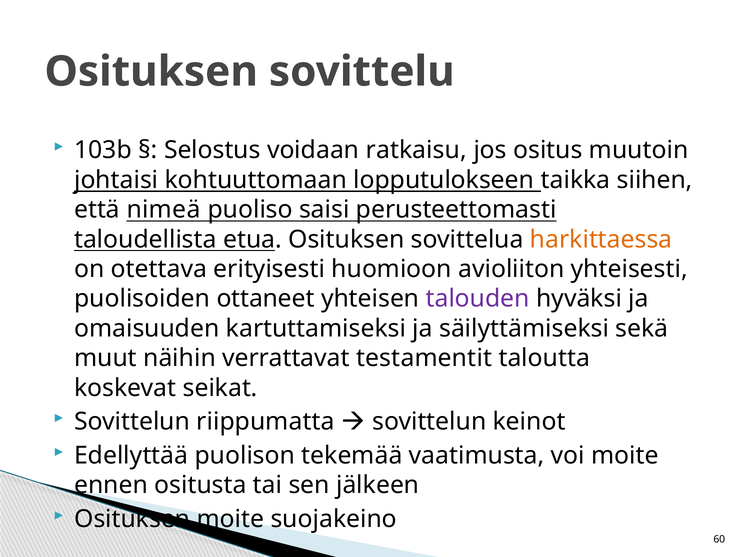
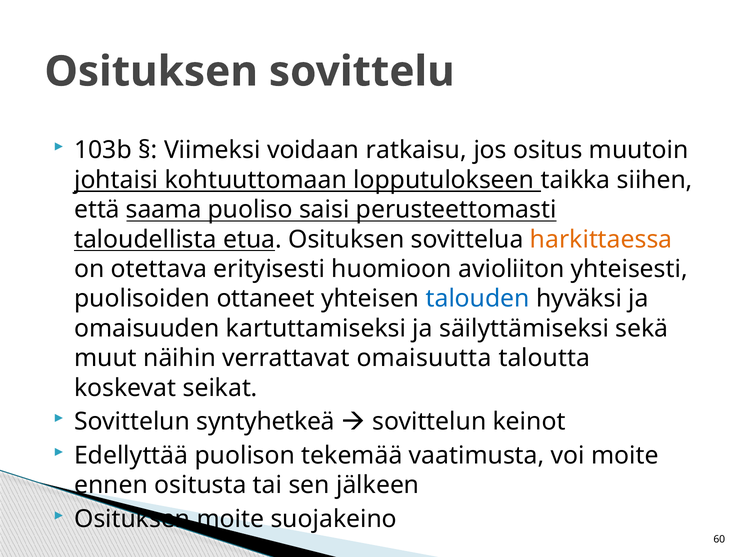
Selostus: Selostus -> Viimeksi
nimeä: nimeä -> saama
talouden colour: purple -> blue
testamentit: testamentit -> omaisuutta
riippumatta: riippumatta -> syntyhetkeä
